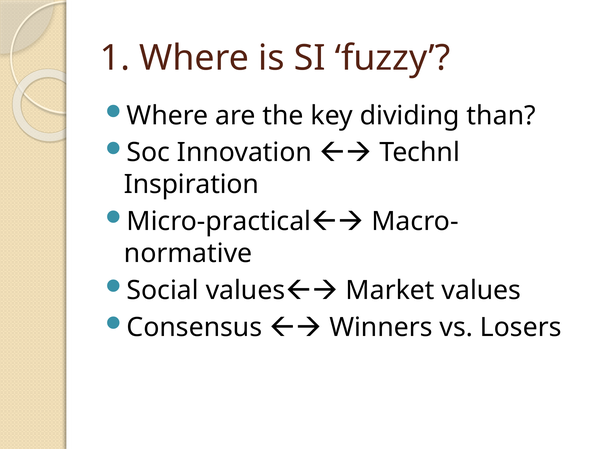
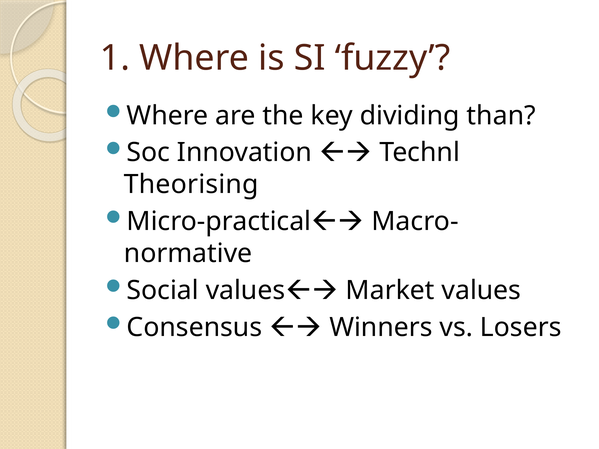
Inspiration: Inspiration -> Theorising
